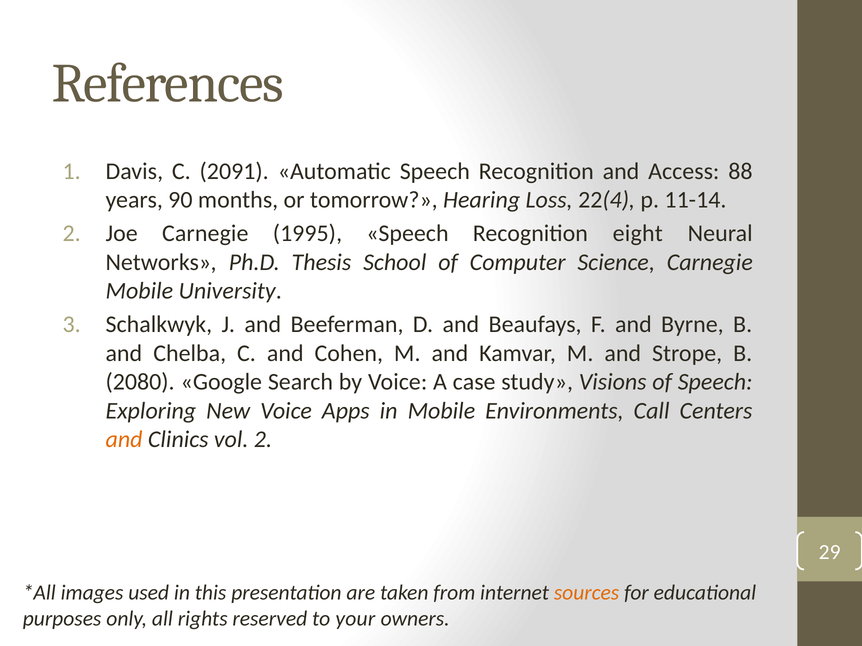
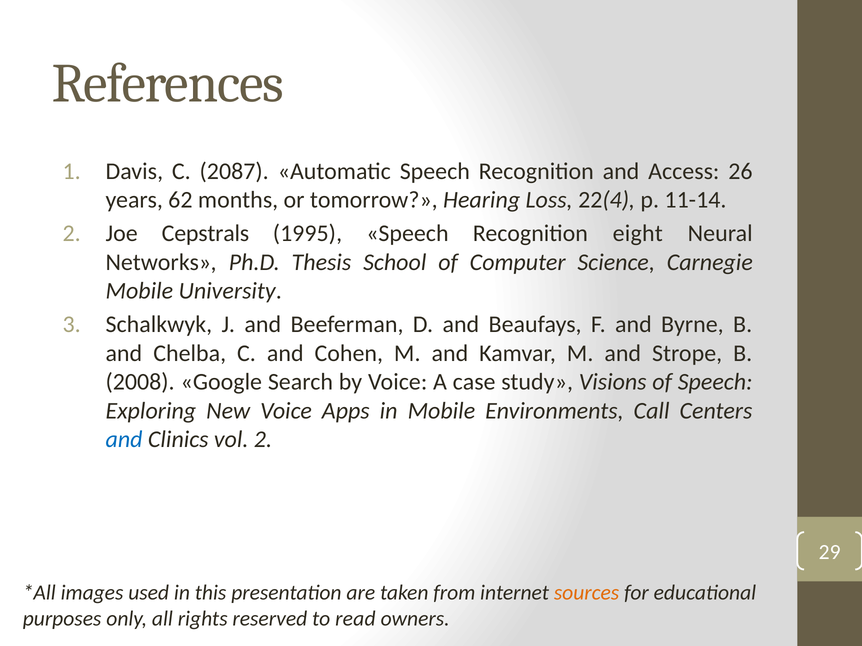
2091: 2091 -> 2087
88: 88 -> 26
90: 90 -> 62
Joe Carnegie: Carnegie -> Cepstrals
2080: 2080 -> 2008
and at (124, 440) colour: orange -> blue
your: your -> read
